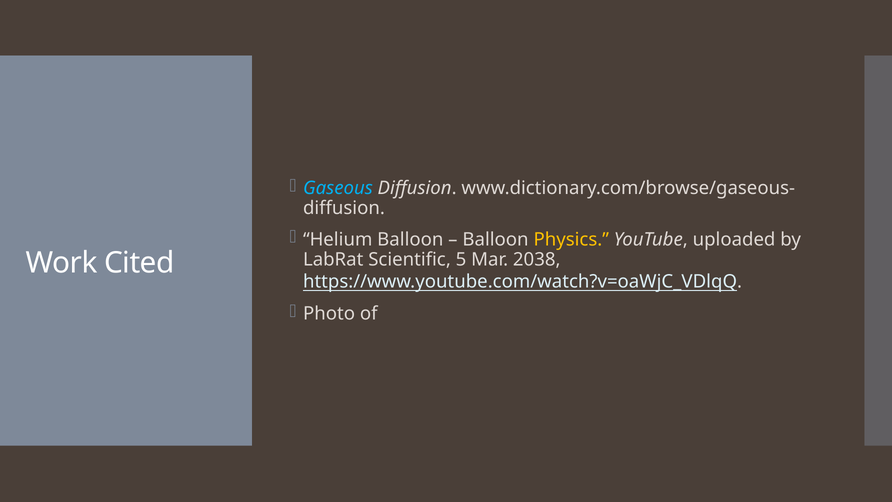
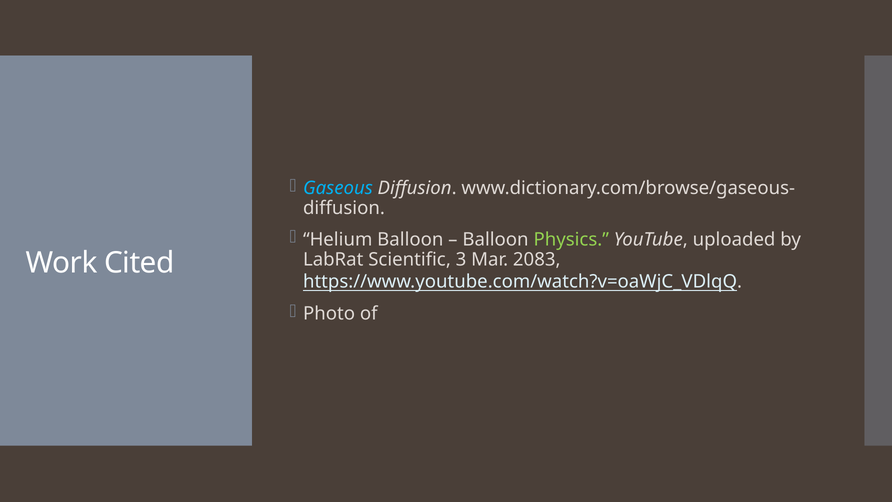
Physics colour: yellow -> light green
5: 5 -> 3
2038: 2038 -> 2083
